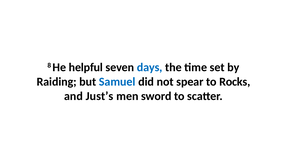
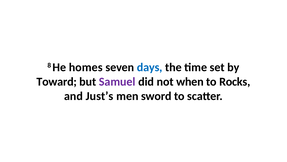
helpful: helpful -> homes
Raiding: Raiding -> Toward
Samuel colour: blue -> purple
spear: spear -> when
